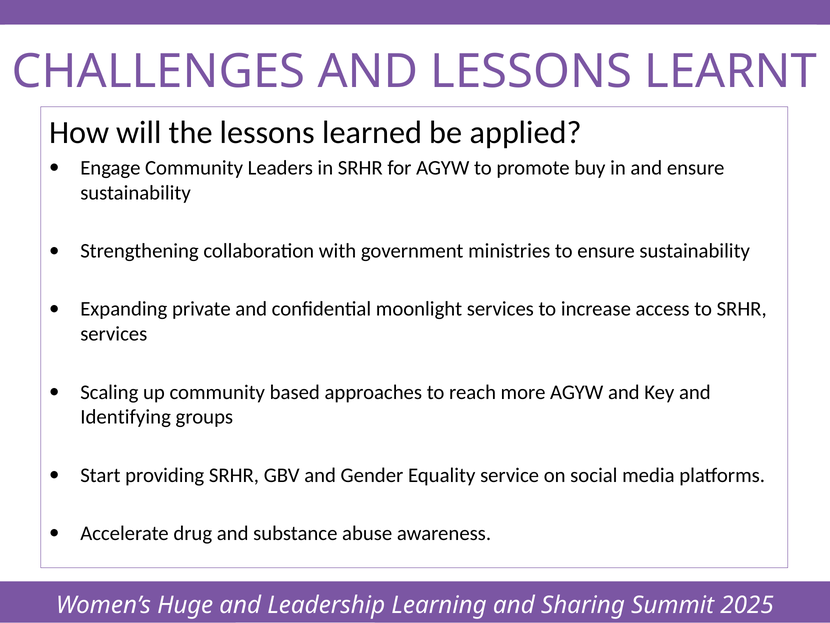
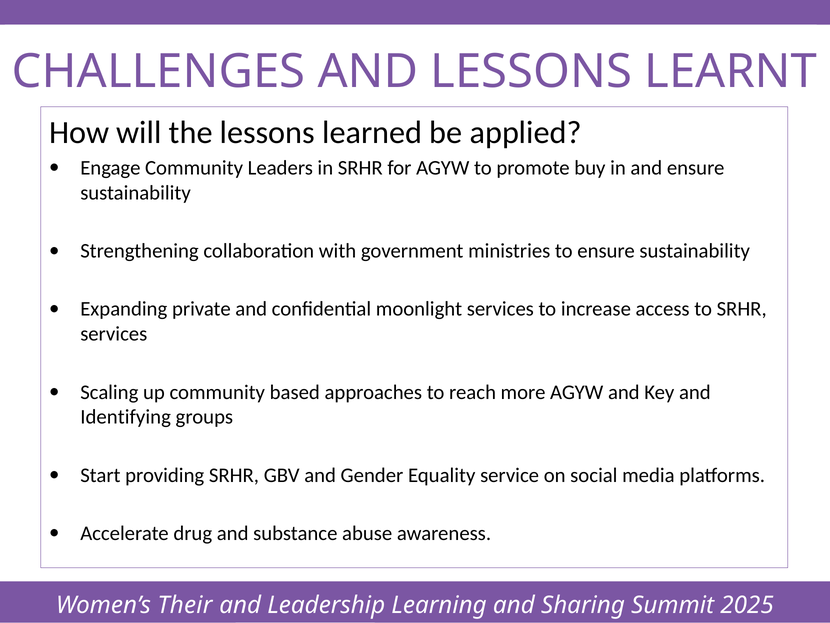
Huge: Huge -> Their
